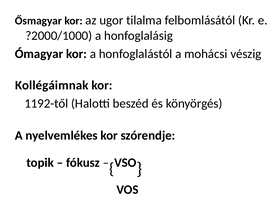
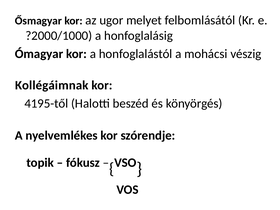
tilalma: tilalma -> melyet
1192-től: 1192-től -> 4195-től
